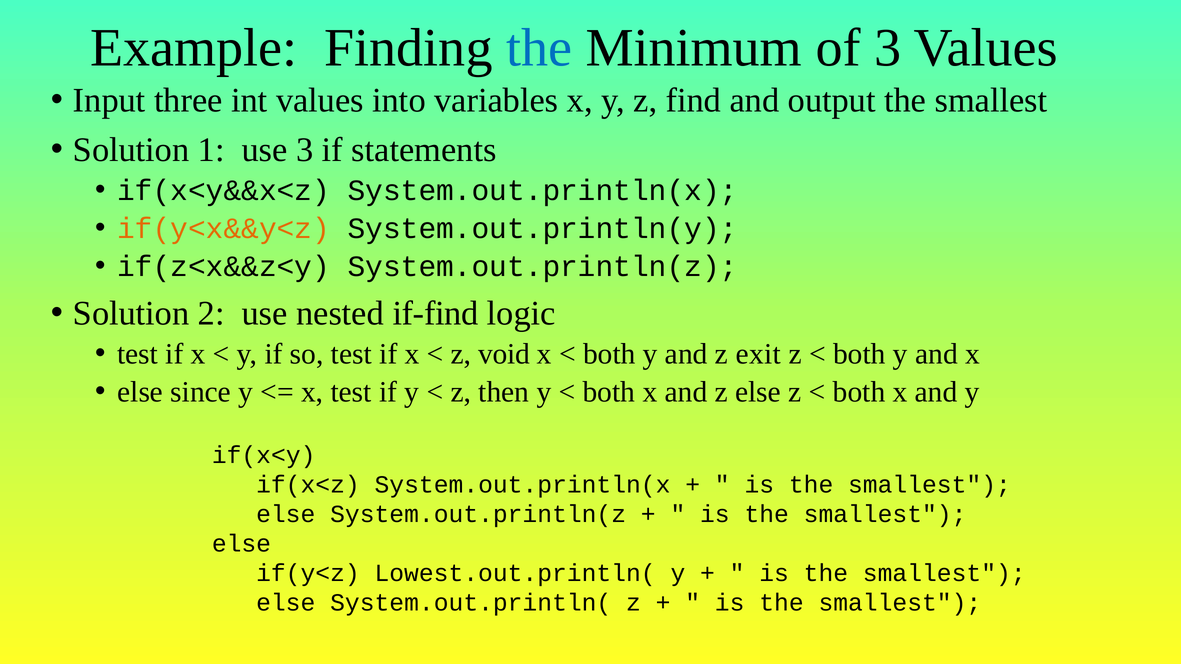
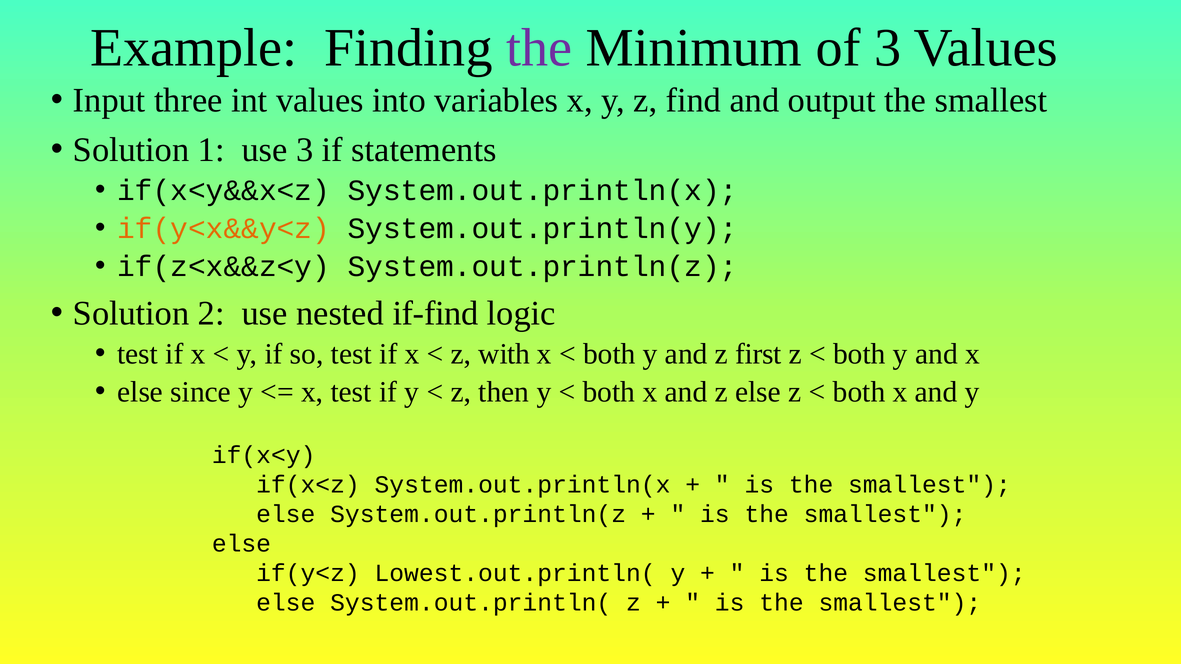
the at (539, 48) colour: blue -> purple
void: void -> with
exit: exit -> first
